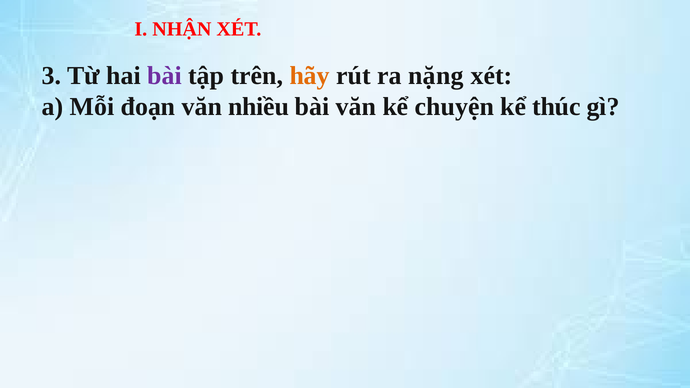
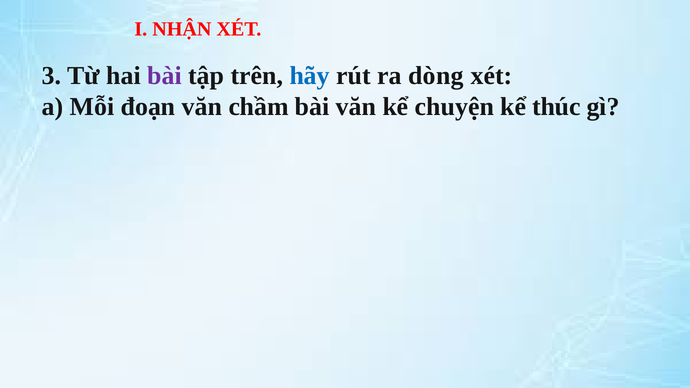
hãy colour: orange -> blue
nặng: nặng -> dòng
nhiều: nhiều -> chầm
